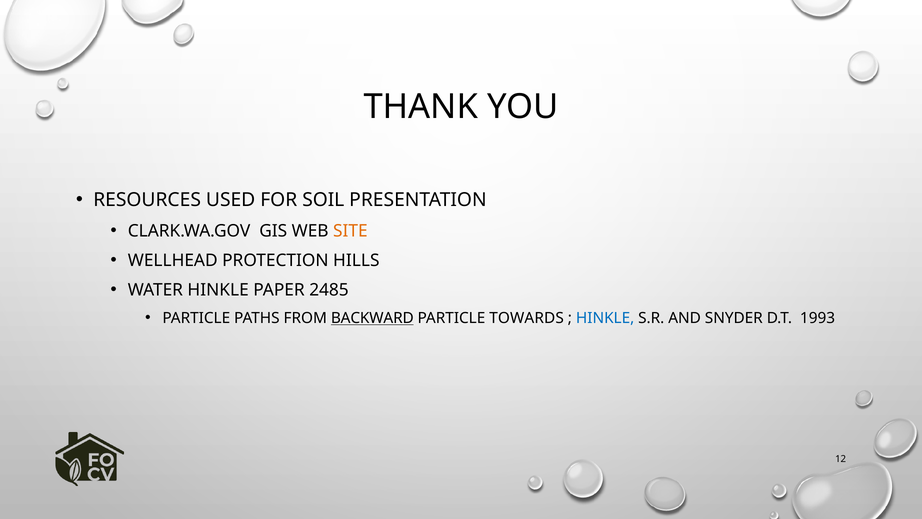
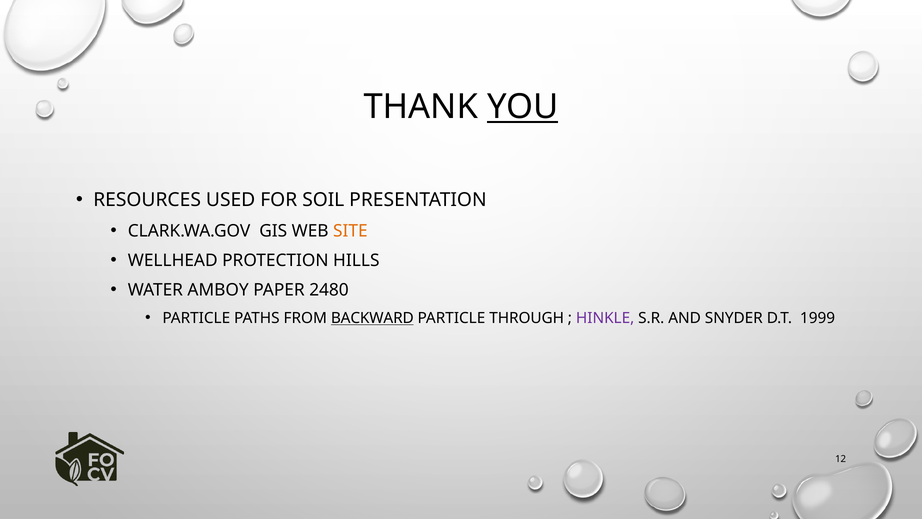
YOU underline: none -> present
WATER HINKLE: HINKLE -> AMBOY
2485: 2485 -> 2480
TOWARDS: TOWARDS -> THROUGH
HINKLE at (605, 318) colour: blue -> purple
1993: 1993 -> 1999
